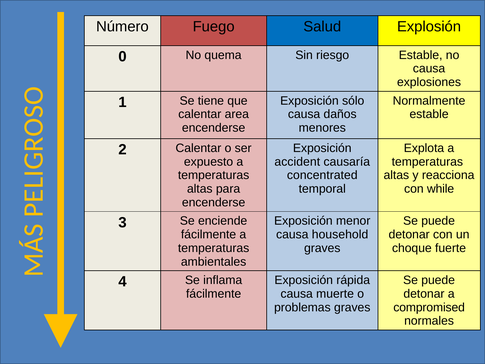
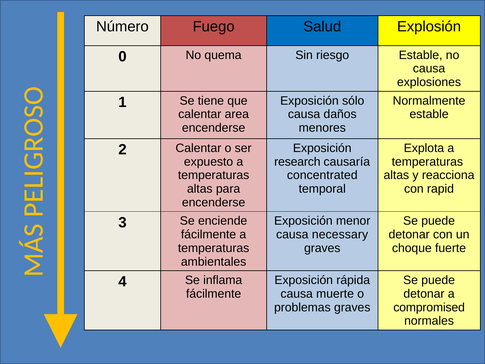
accident: accident -> research
while: while -> rapid
household: household -> necessary
